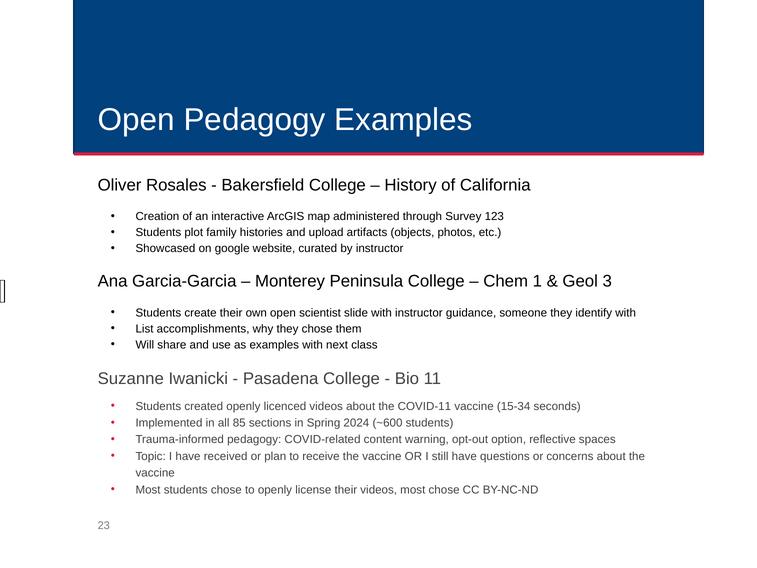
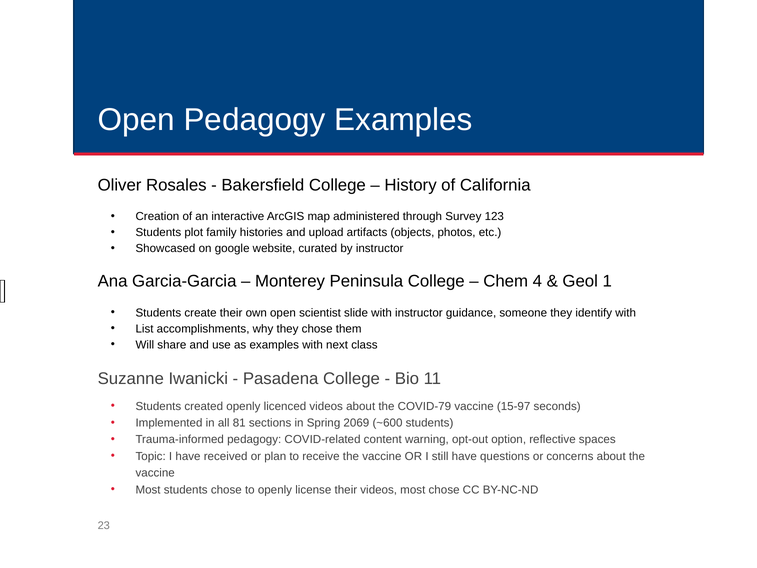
1: 1 -> 4
3: 3 -> 1
COVID-11: COVID-11 -> COVID-79
15-34: 15-34 -> 15-97
85: 85 -> 81
2024: 2024 -> 2069
